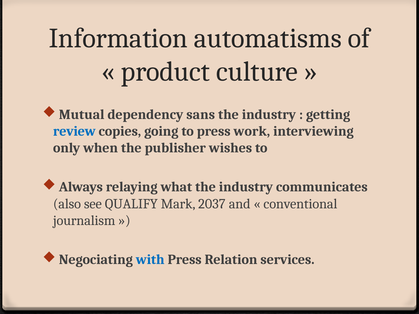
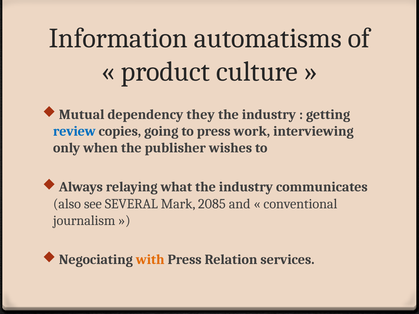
sans: sans -> they
QUALIFY: QUALIFY -> SEVERAL
2037: 2037 -> 2085
with colour: blue -> orange
